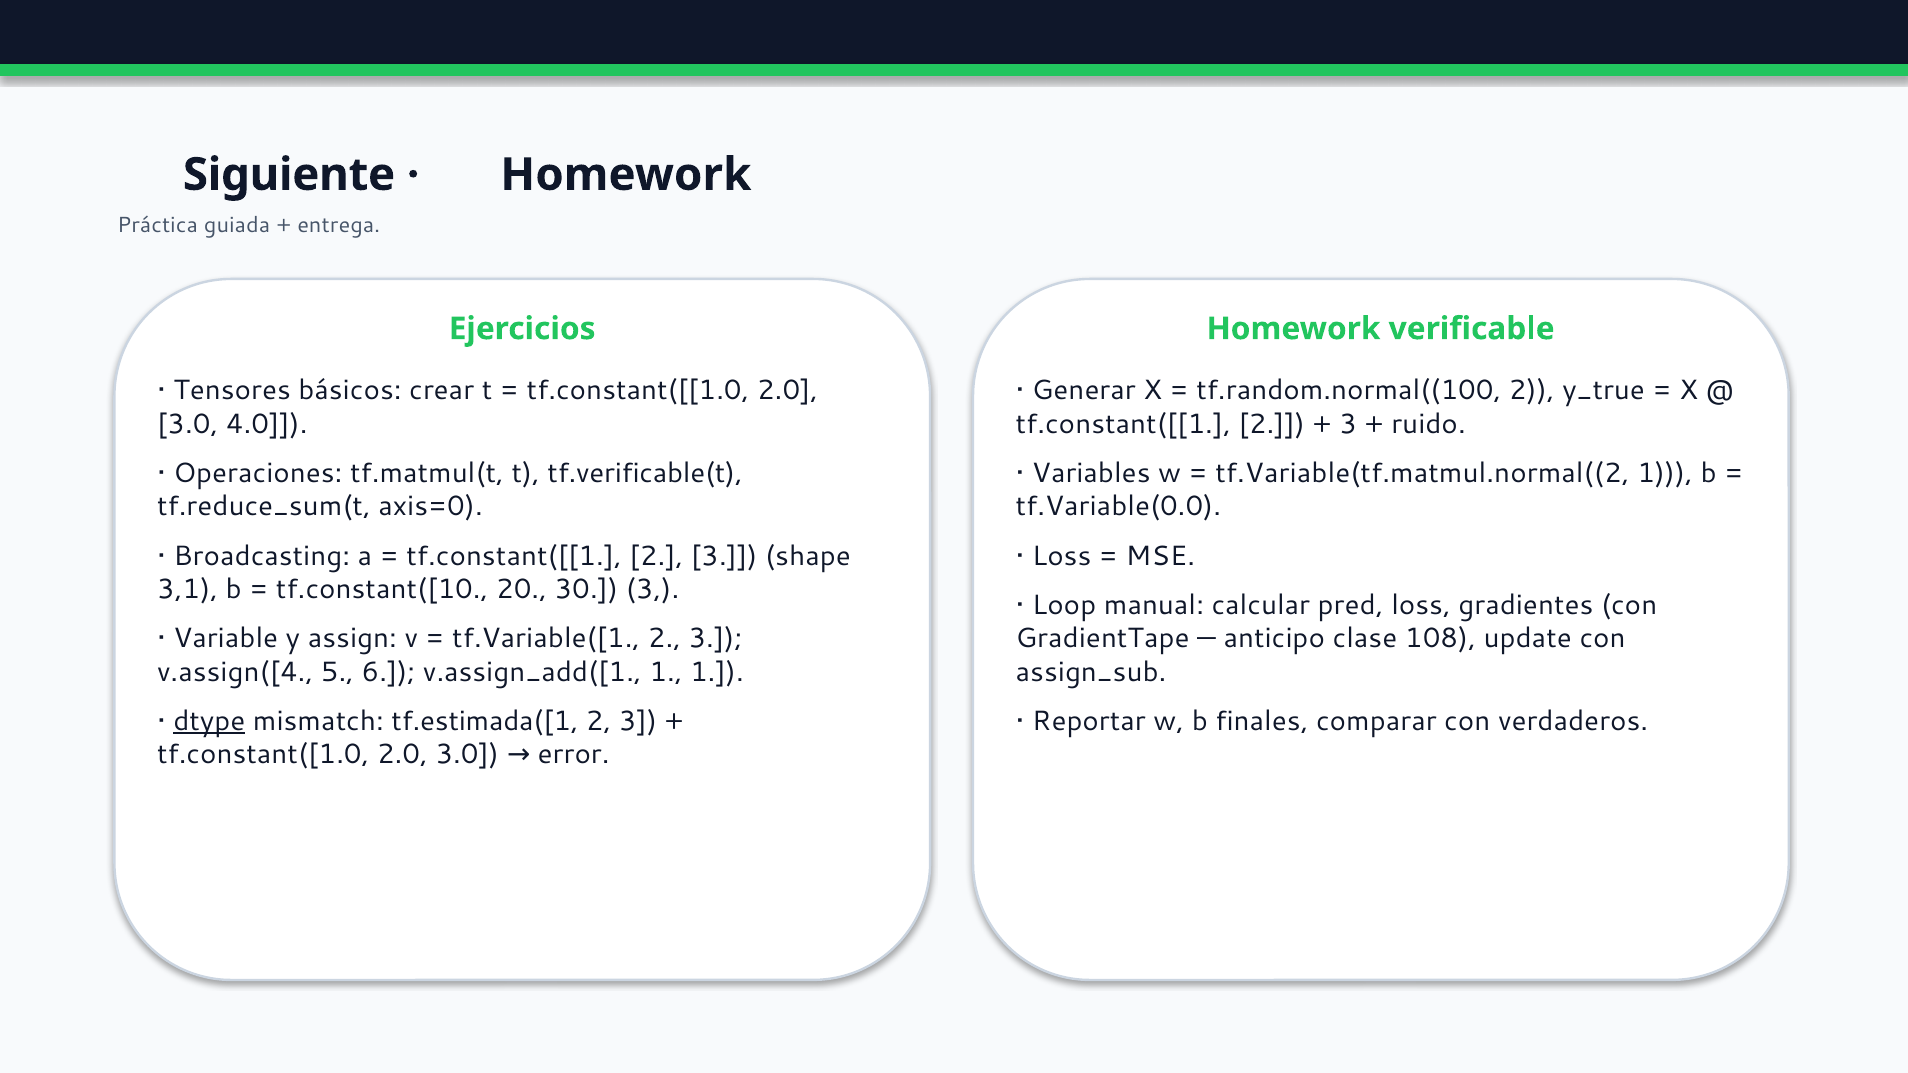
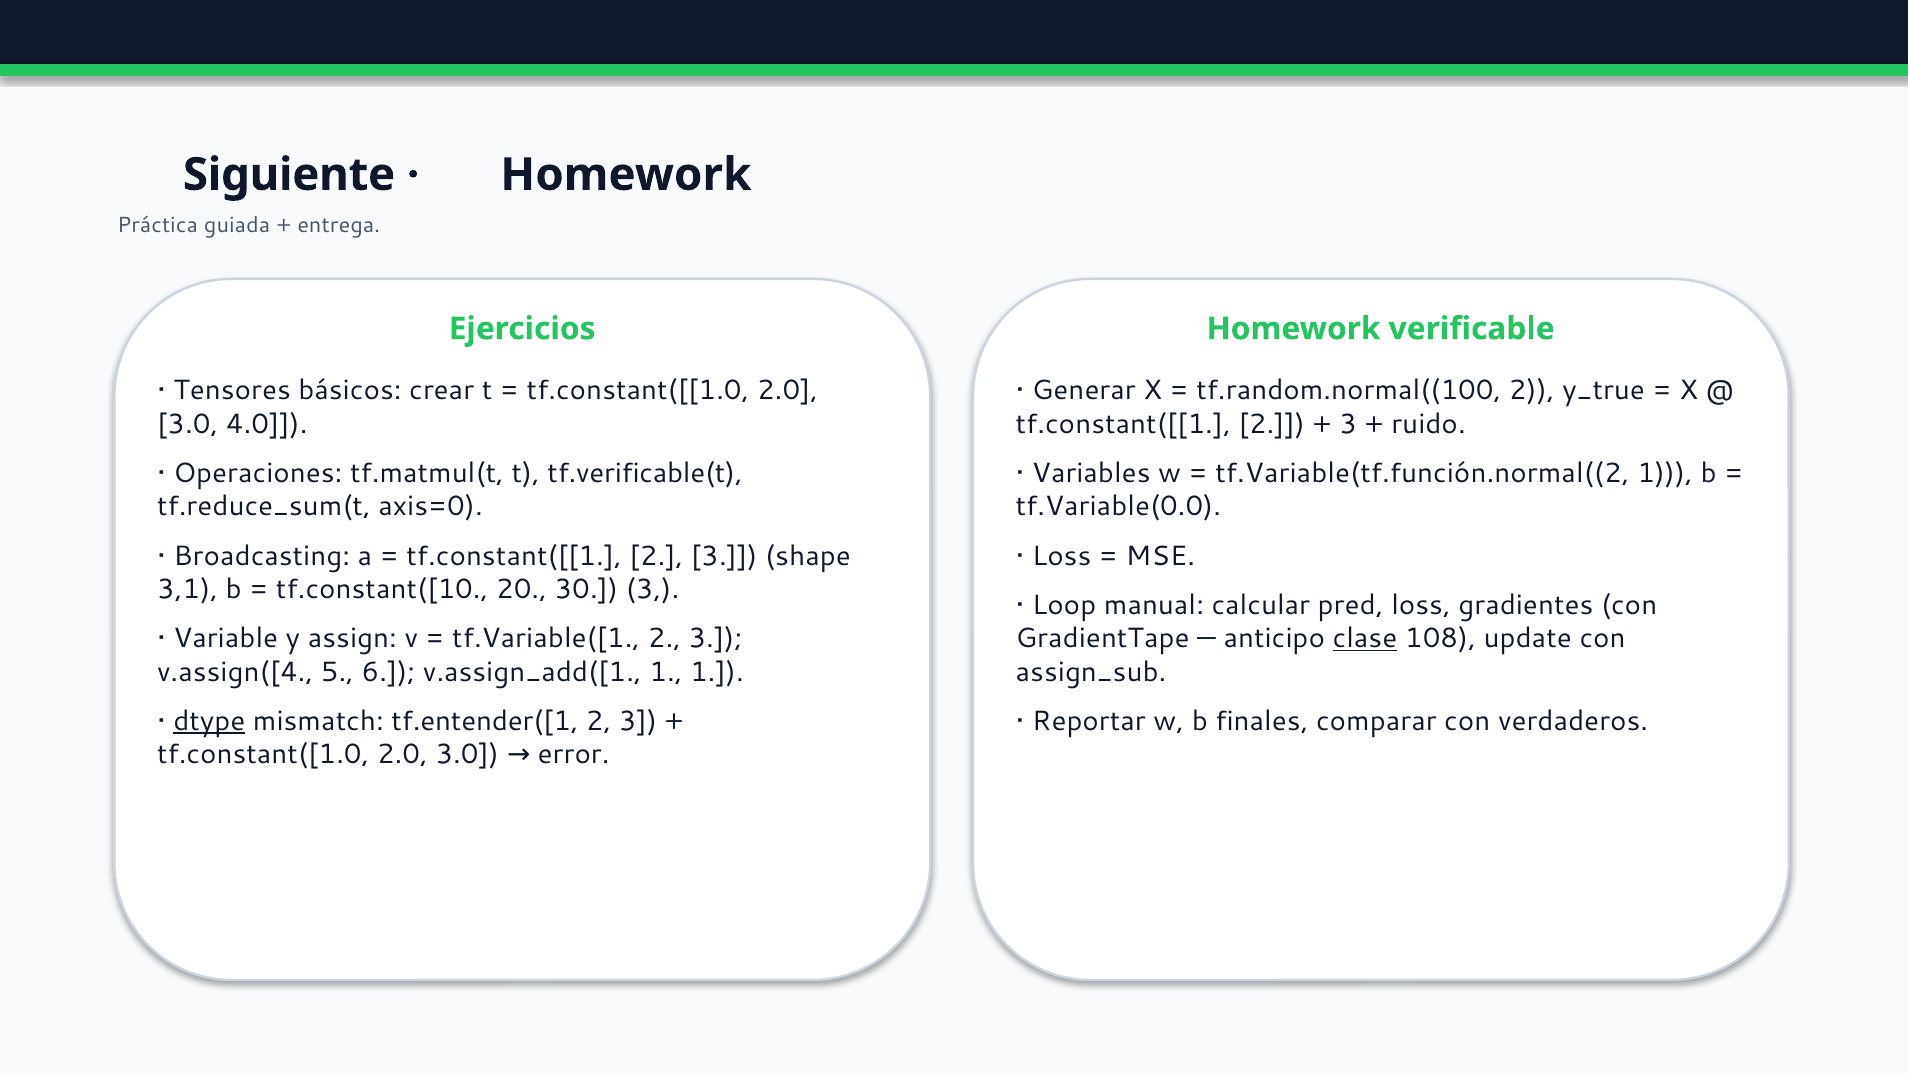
tf.Variable(tf.matmul.normal((2: tf.Variable(tf.matmul.normal((2 -> tf.Variable(tf.función.normal((2
clase underline: none -> present
tf.estimada([1: tf.estimada([1 -> tf.entender([1
